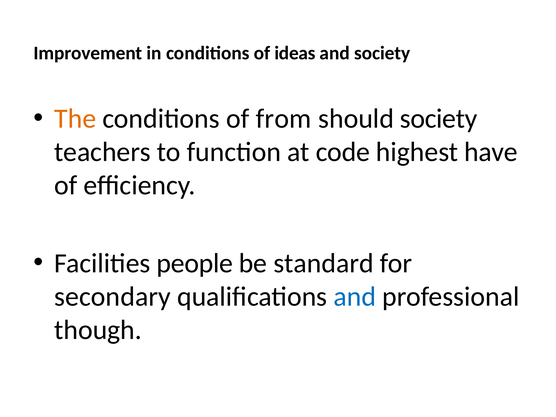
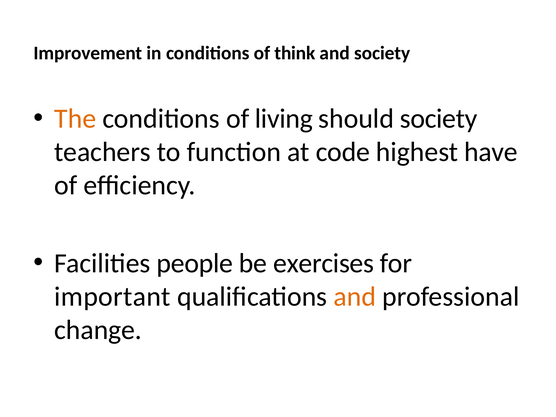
ideas: ideas -> think
from: from -> living
standard: standard -> exercises
secondary: secondary -> important
and at (355, 297) colour: blue -> orange
though: though -> change
